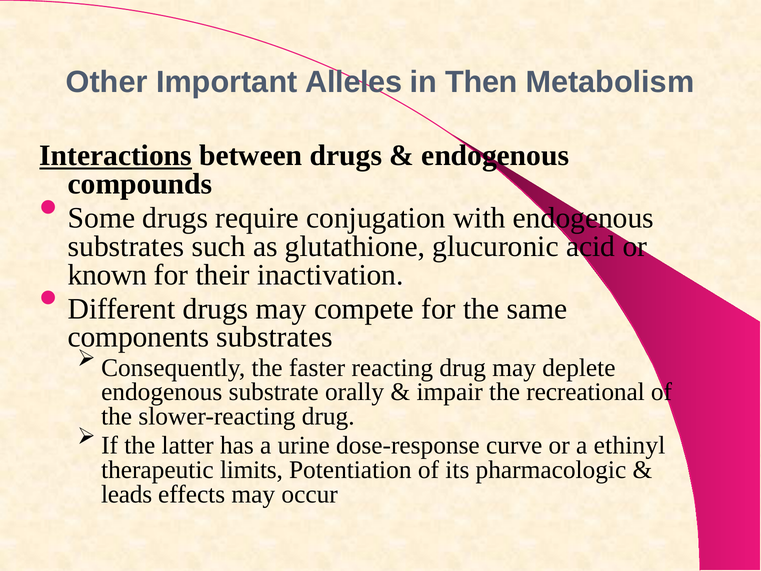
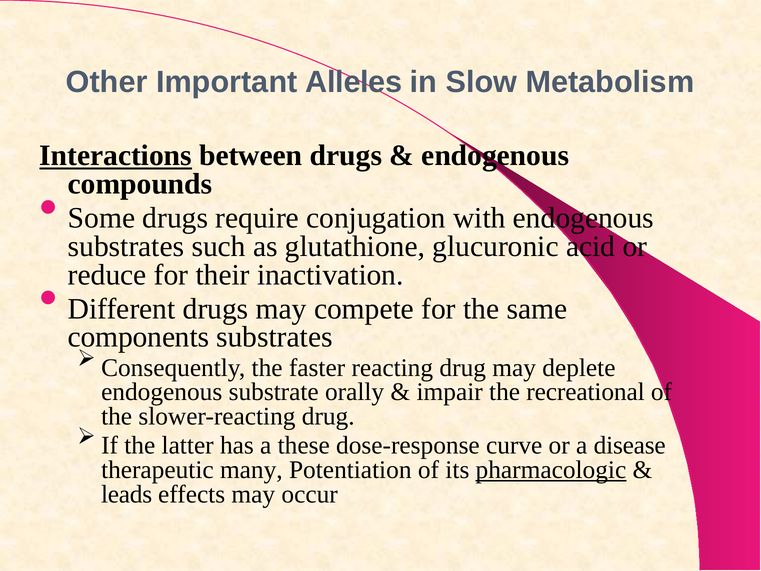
Then: Then -> Slow
known: known -> reduce
urine: urine -> these
ethinyl: ethinyl -> disease
limits: limits -> many
pharmacologic underline: none -> present
